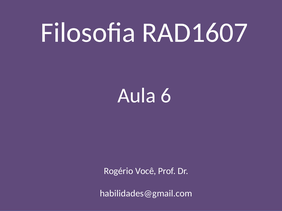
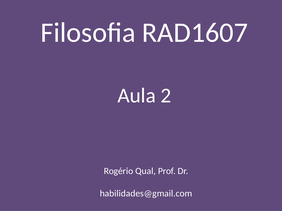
6: 6 -> 2
Você: Você -> Qual
